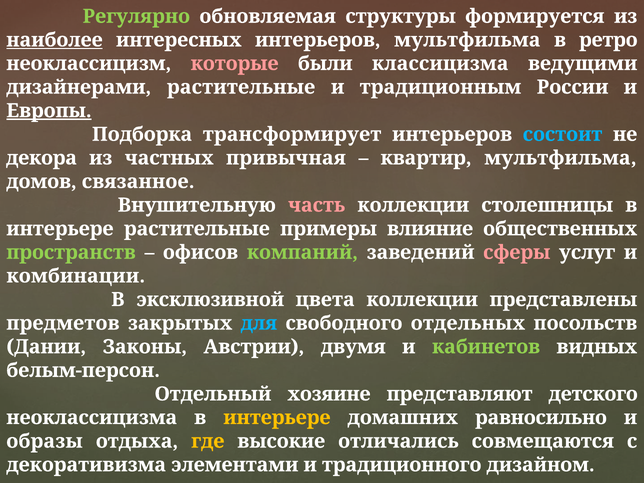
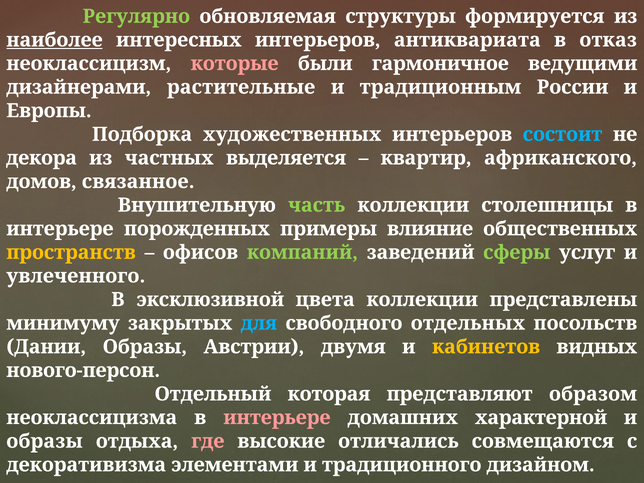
интерьеров мультфильма: мультфильма -> антиквариата
ретро: ретро -> отказ
классицизма: классицизма -> гармоничное
Европы underline: present -> none
трансформирует: трансформирует -> художественных
привычная: привычная -> выделяется
квартир мультфильма: мультфильма -> африканского
часть colour: pink -> light green
интерьере растительные: растительные -> порожденных
пространств colour: light green -> yellow
сферы colour: pink -> light green
комбинации: комбинации -> увлеченного
предметов: предметов -> минимуму
Дании Законы: Законы -> Образы
кабинетов colour: light green -> yellow
белым-персон: белым-персон -> нового-персон
хозяине: хозяине -> которая
детского: детского -> образом
интерьере at (277, 418) colour: yellow -> pink
равносильно: равносильно -> характерной
где colour: yellow -> pink
